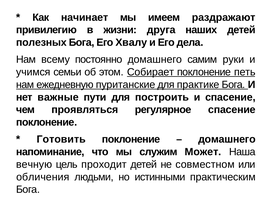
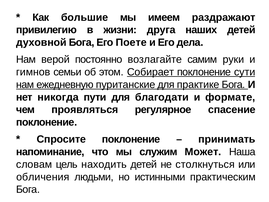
начинает: начинает -> большие
полезных: полезных -> духовной
Хвалу: Хвалу -> Поете
всему: всему -> верой
постоянно домашнего: домашнего -> возлагайте
учимся: учимся -> гимнов
петь: петь -> сути
важные: важные -> никогда
построить: построить -> благодати
и спасение: спасение -> формате
Готовить: Готовить -> Спросите
домашнего at (227, 139): домашнего -> принимать
вечную: вечную -> словам
проходит: проходит -> находить
совместном: совместном -> столкнуться
